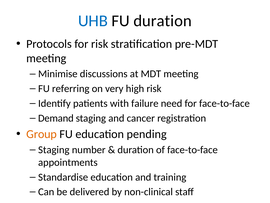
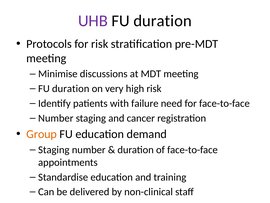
UHB colour: blue -> purple
referring at (71, 88): referring -> duration
Demand at (56, 118): Demand -> Number
pending: pending -> demand
